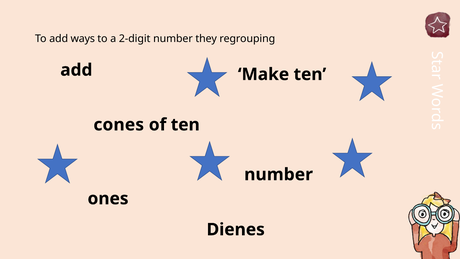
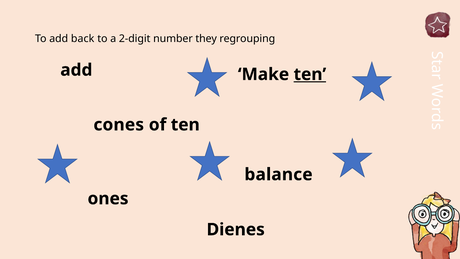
ways: ways -> back
ten at (310, 74) underline: none -> present
number at (279, 174): number -> balance
